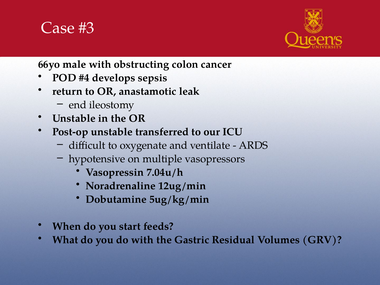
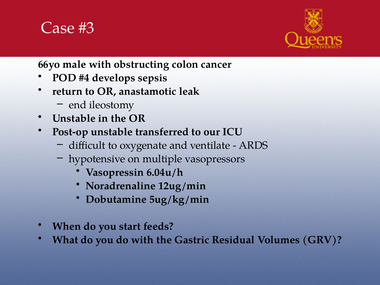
7.04u/h: 7.04u/h -> 6.04u/h
